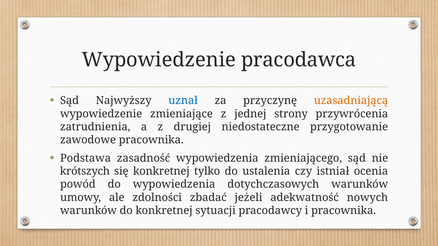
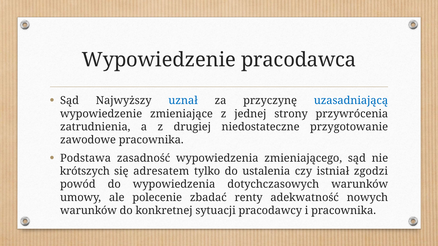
uzasadniającą colour: orange -> blue
się konkretnej: konkretnej -> adresatem
ocenia: ocenia -> zgodzi
zdolności: zdolności -> polecenie
jeżeli: jeżeli -> renty
